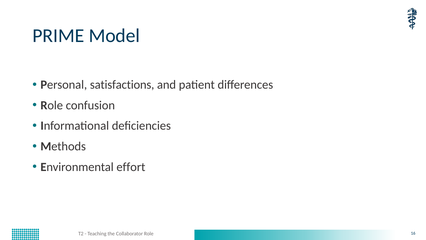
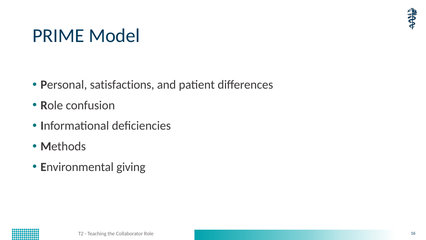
effort: effort -> giving
